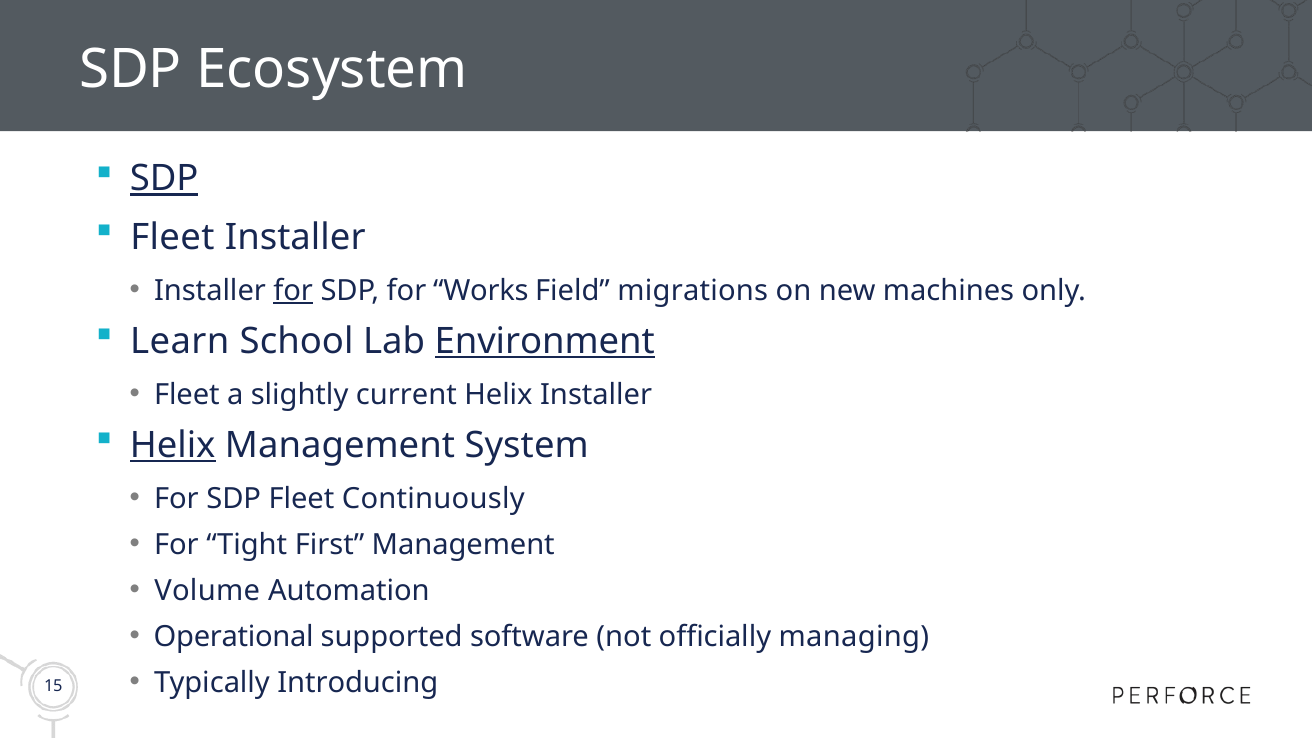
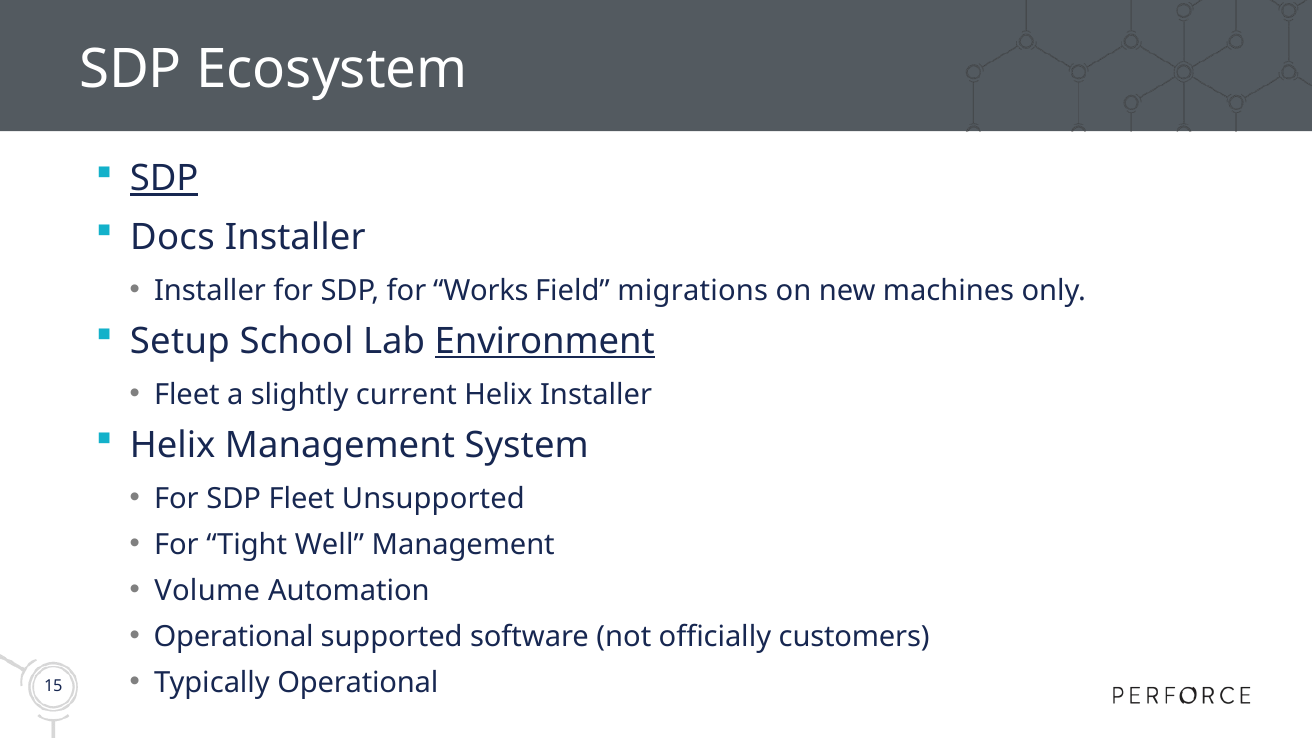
Fleet at (172, 237): Fleet -> Docs
for at (293, 291) underline: present -> none
Learn: Learn -> Setup
Helix at (173, 446) underline: present -> none
Continuously: Continuously -> Unsupported
First: First -> Well
managing: managing -> customers
Typically Introducing: Introducing -> Operational
